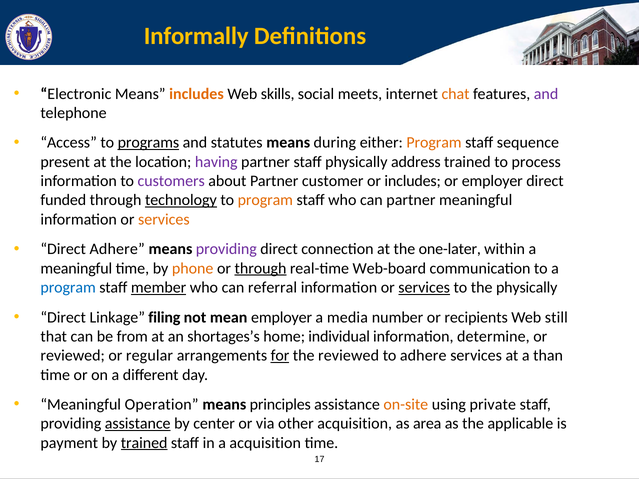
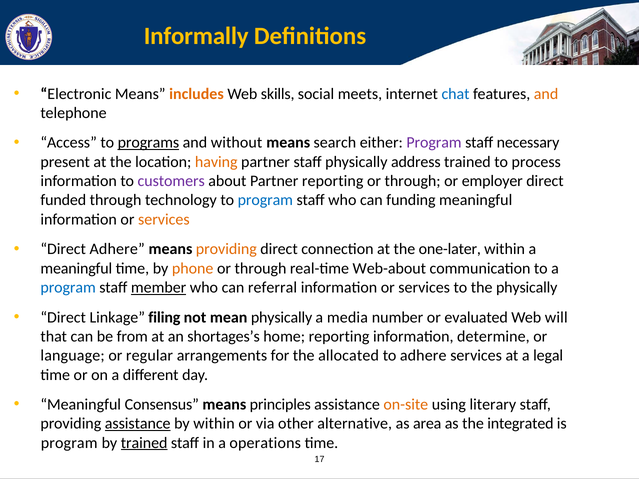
chat colour: orange -> blue
and at (546, 94) colour: purple -> orange
statutes: statutes -> without
during: during -> search
Program at (434, 143) colour: orange -> purple
sequence: sequence -> necessary
having colour: purple -> orange
Partner customer: customer -> reporting
includes at (413, 181): includes -> through
technology underline: present -> none
program at (265, 200) colour: orange -> blue
can partner: partner -> funding
providing at (226, 249) colour: purple -> orange
through at (261, 268) underline: present -> none
Web-board: Web-board -> Web-about
services at (424, 288) underline: present -> none
mean employer: employer -> physically
recipients: recipients -> evaluated
still: still -> will
home individual: individual -> reporting
reviewed at (73, 356): reviewed -> language
for underline: present -> none
the reviewed: reviewed -> allocated
than: than -> legal
Operation: Operation -> Consensus
private: private -> literary
by center: center -> within
other acquisition: acquisition -> alternative
applicable: applicable -> integrated
payment at (69, 443): payment -> program
a acquisition: acquisition -> operations
